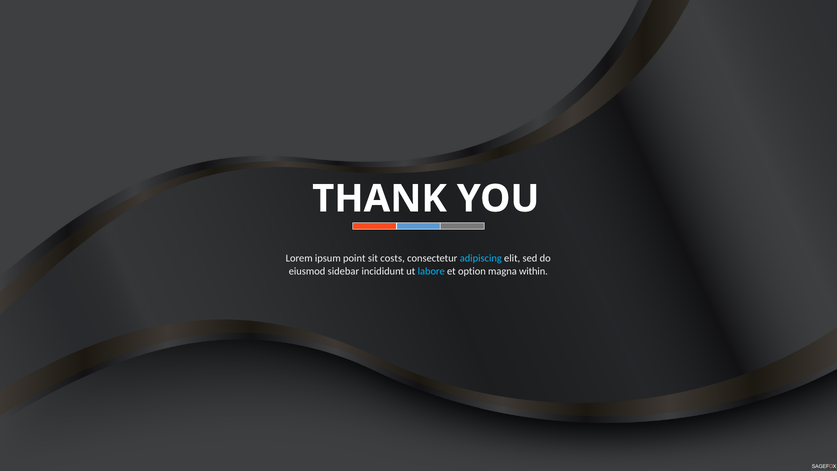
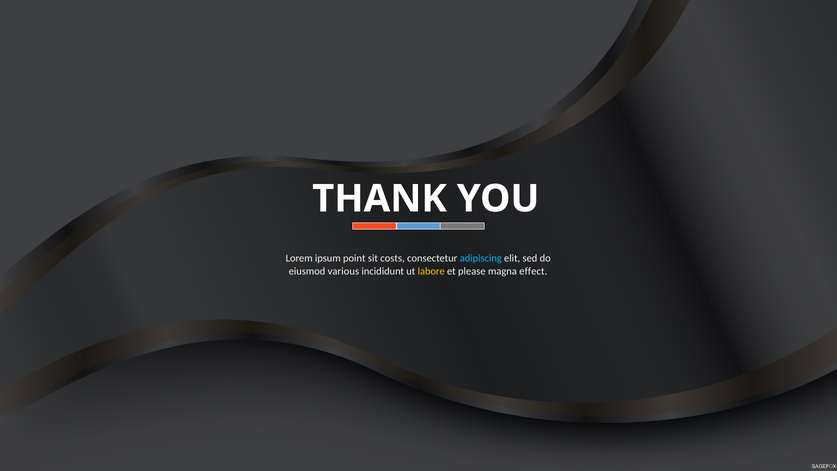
sidebar: sidebar -> various
labore colour: light blue -> yellow
option: option -> please
within: within -> effect
